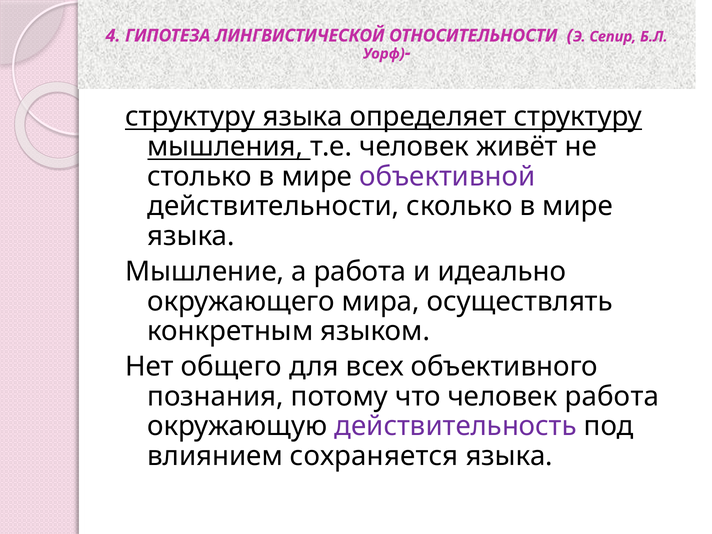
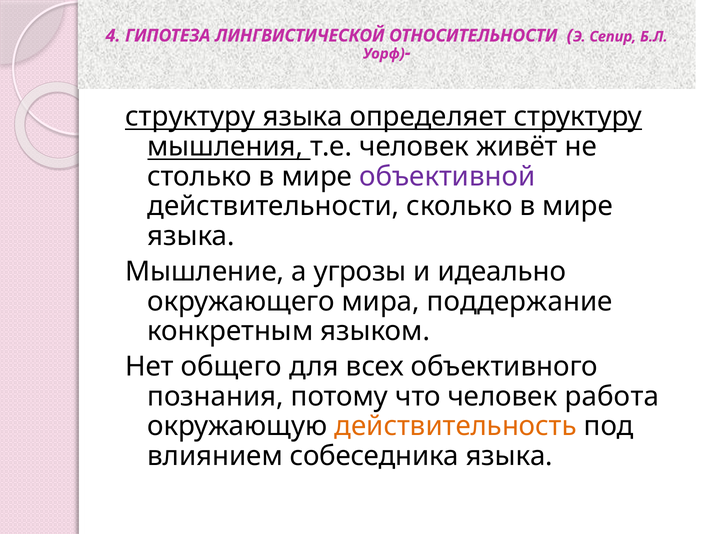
а работа: работа -> угрозы
осуществлять: осуществлять -> поддержание
действительность colour: purple -> orange
сохраняется: сохраняется -> собеседника
